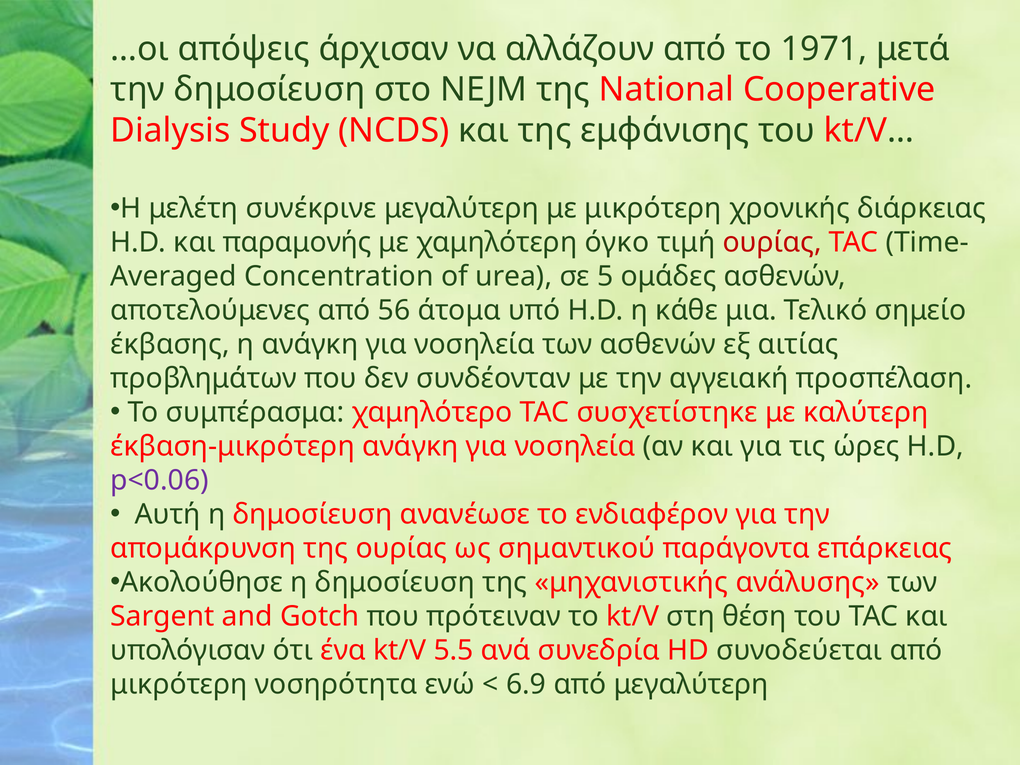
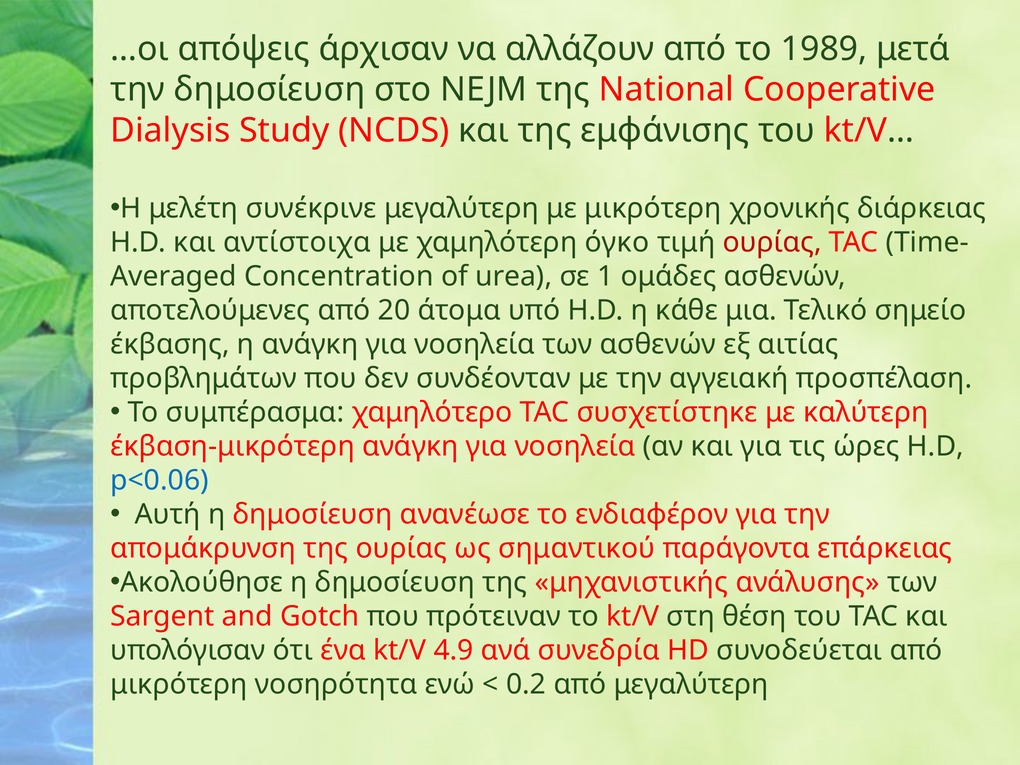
1971: 1971 -> 1989
παραμονής: παραμονής -> αντίστοιχα
5: 5 -> 1
56: 56 -> 20
p<0.06 colour: purple -> blue
5.5: 5.5 -> 4.9
6.9: 6.9 -> 0.2
